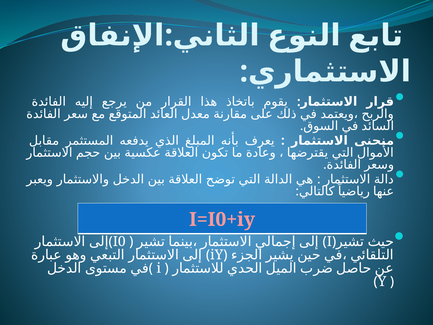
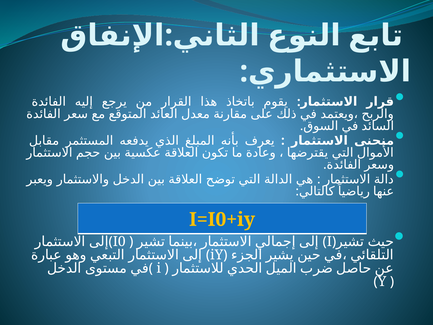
I=I0+iy colour: pink -> yellow
